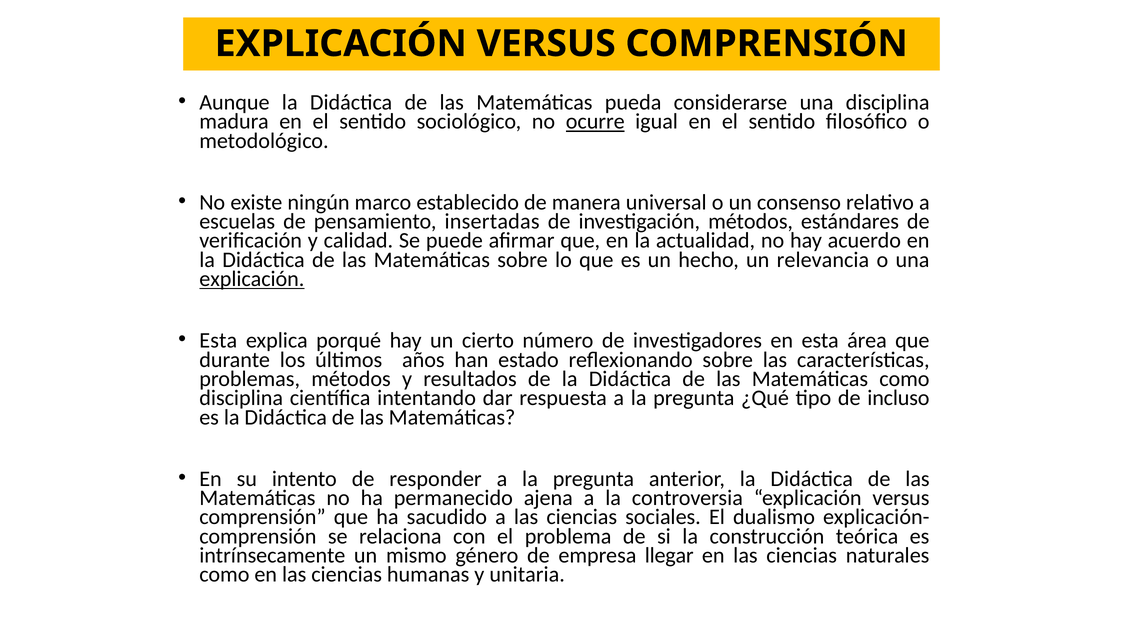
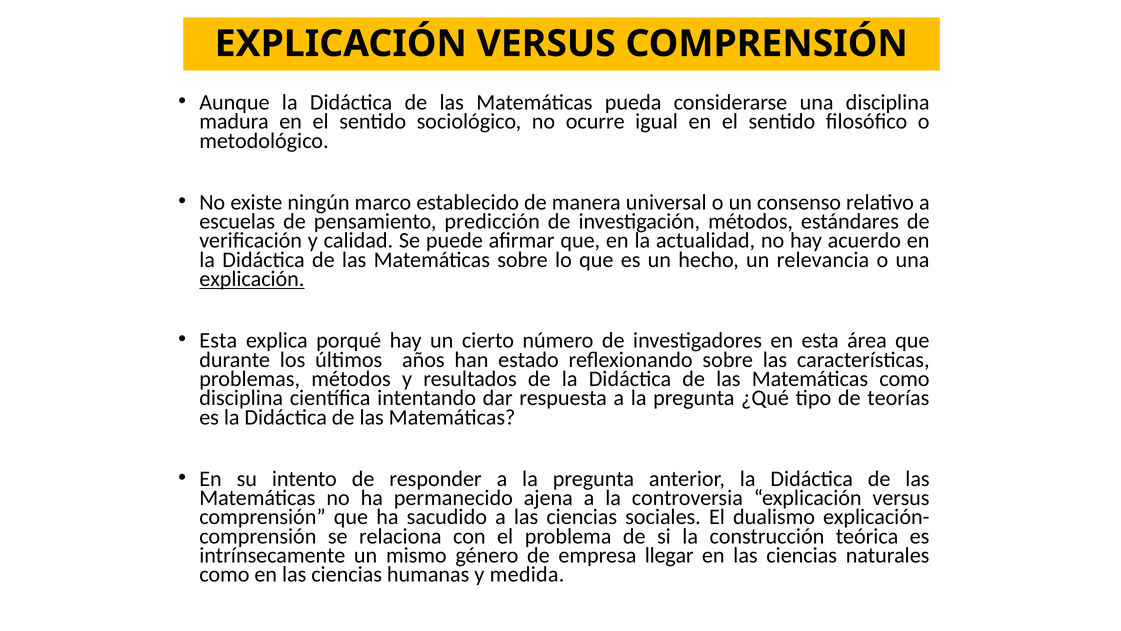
ocurre underline: present -> none
insertadas: insertadas -> predicción
incluso: incluso -> teorías
unitaria: unitaria -> medida
